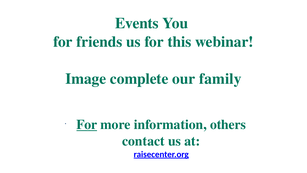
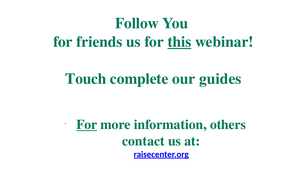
Events: Events -> Follow
this underline: none -> present
Image: Image -> Touch
family: family -> guides
